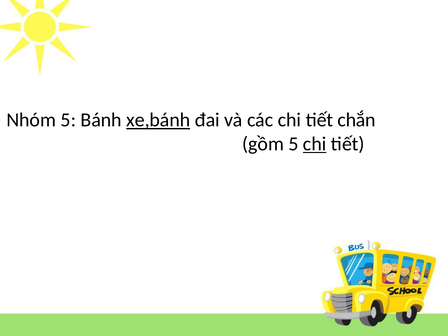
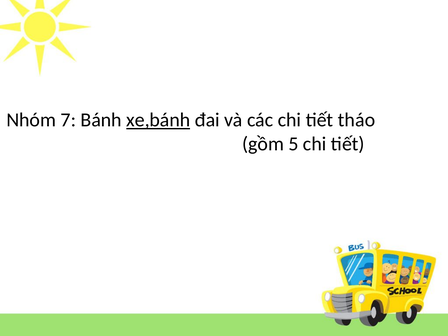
Nhóm 5: 5 -> 7
chắn: chắn -> tháo
chi at (315, 144) underline: present -> none
